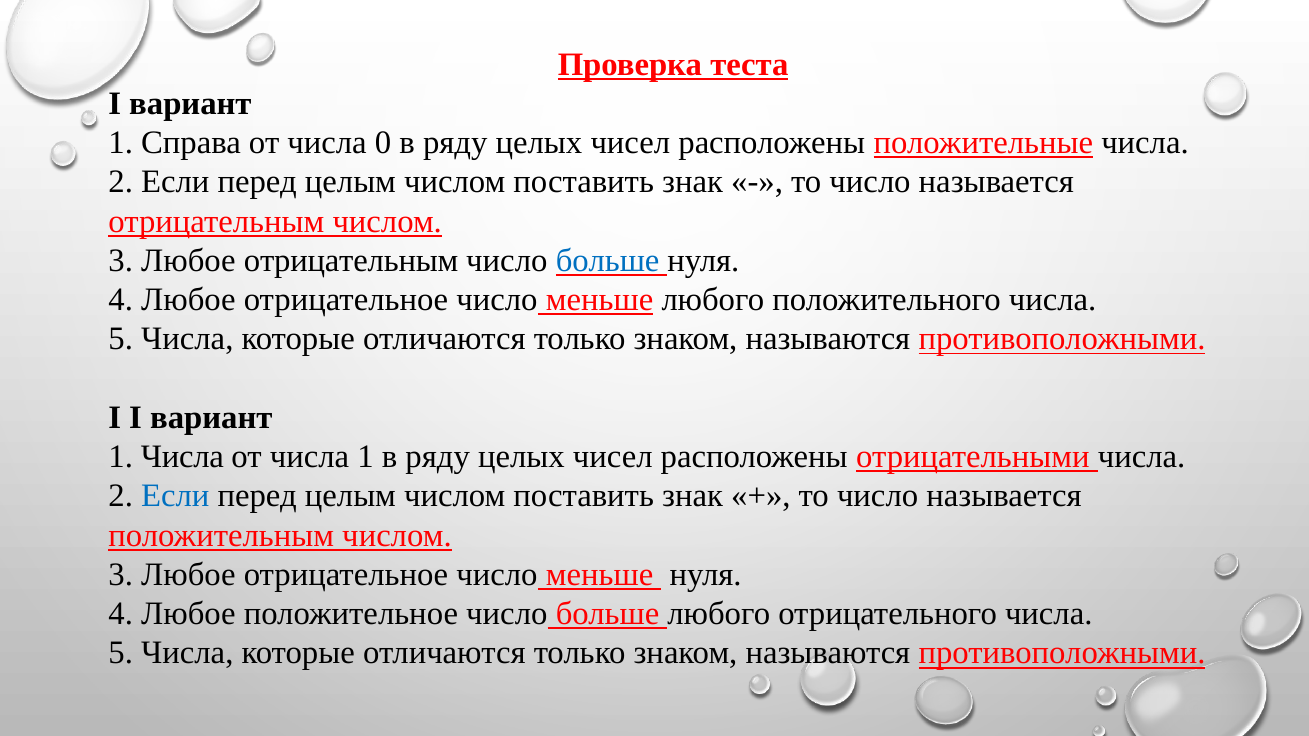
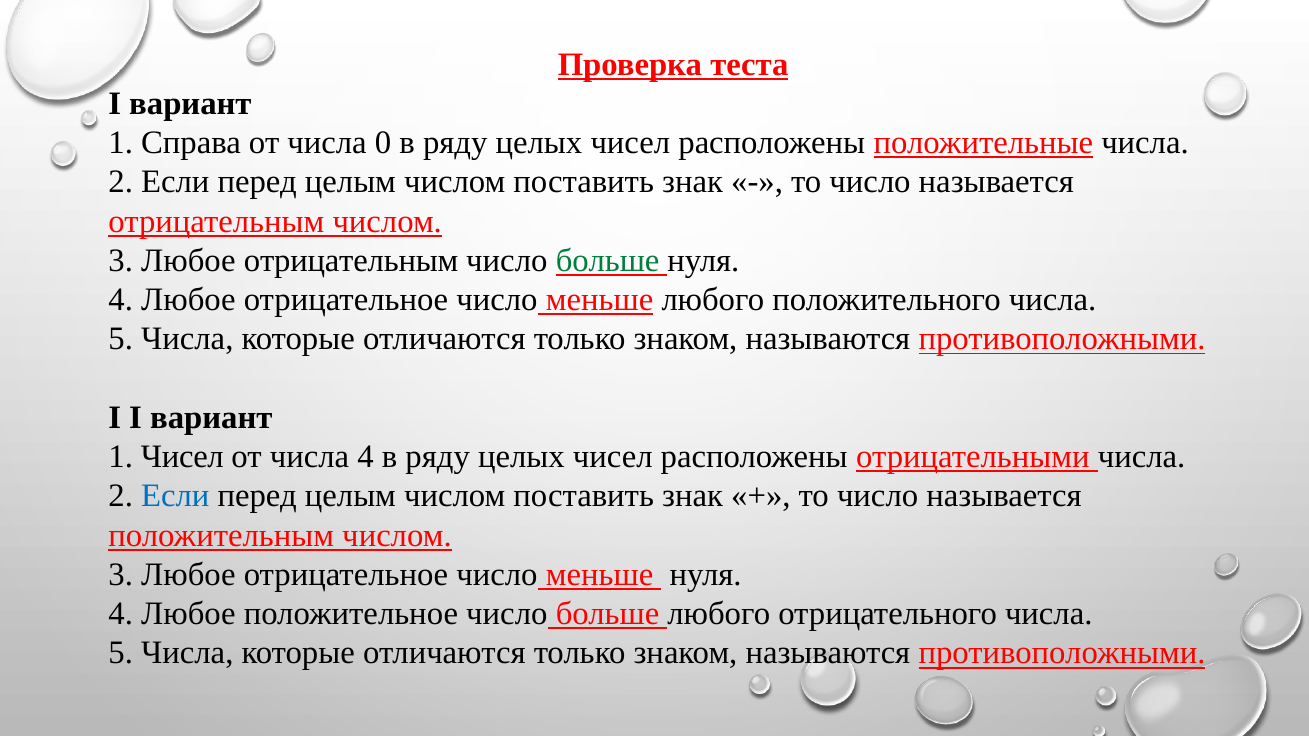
больше at (608, 261) colour: blue -> green
1 Числа: Числа -> Чисел
числа 1: 1 -> 4
